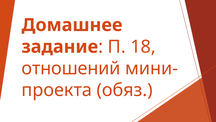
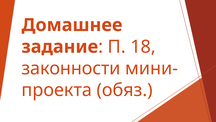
отношений: отношений -> законности
